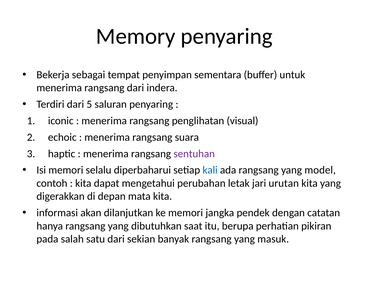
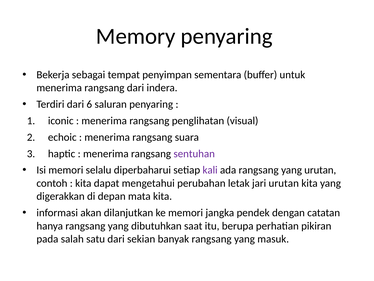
5: 5 -> 6
kali colour: blue -> purple
yang model: model -> urutan
